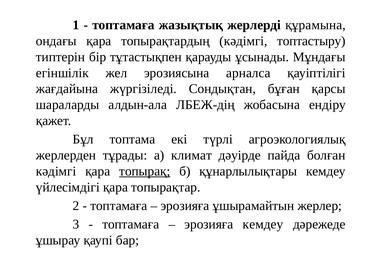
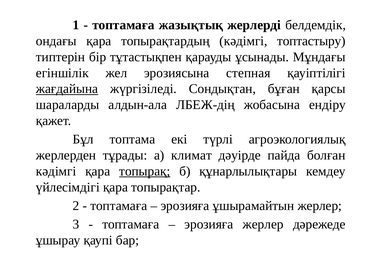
құрамына: құрамына -> белдемдік
арналса: арналса -> степная
жағдайына underline: none -> present
эрозияға кемдеу: кемдеу -> жерлер
